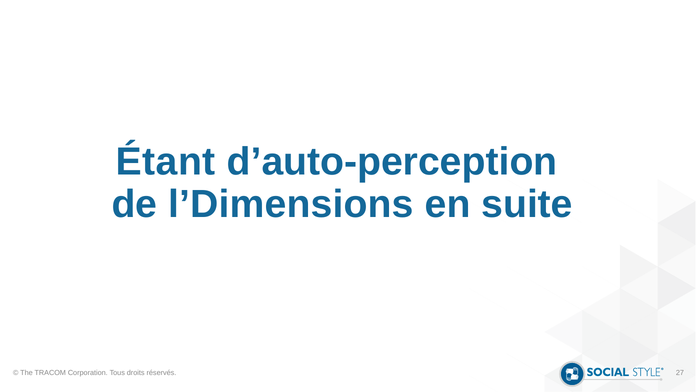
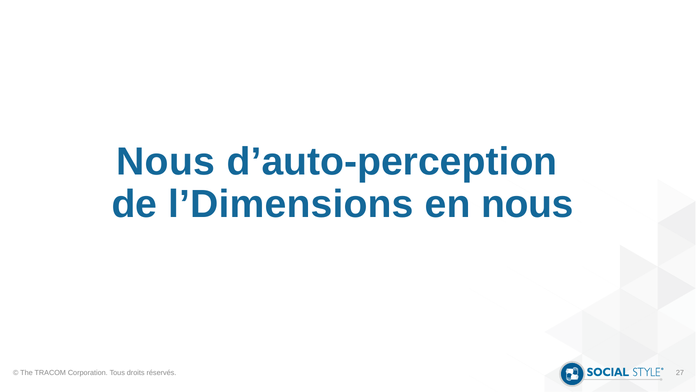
Étant at (166, 162): Étant -> Nous
en suite: suite -> nous
